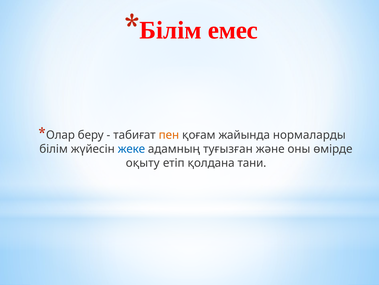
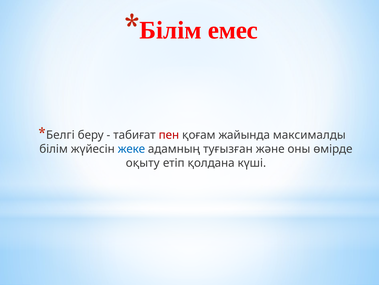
Олар: Олар -> Белгі
пен colour: orange -> red
нормаларды: нормаларды -> максималды
тани: тани -> күші
